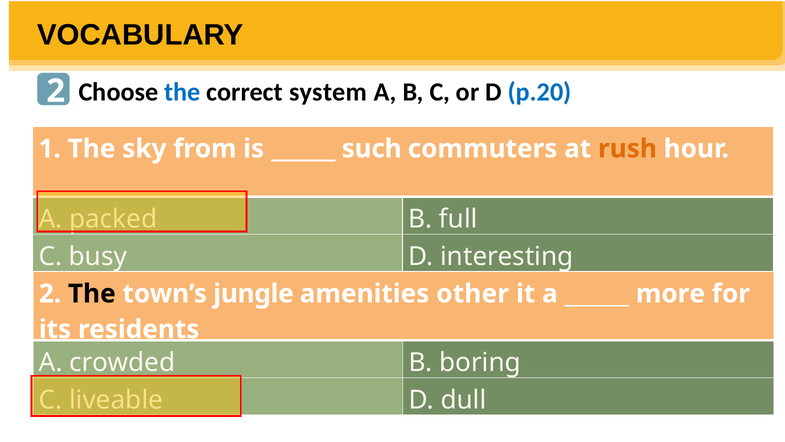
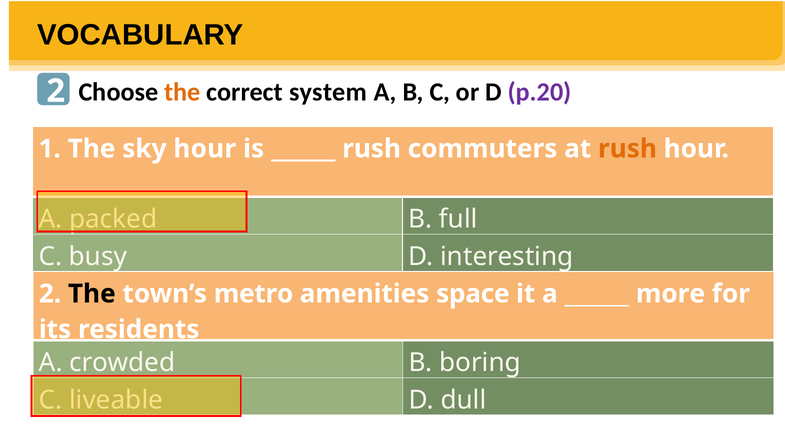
the at (182, 92) colour: blue -> orange
p.20 colour: blue -> purple
sky from: from -> hour
such at (372, 149): such -> rush
jungle: jungle -> metro
other: other -> space
